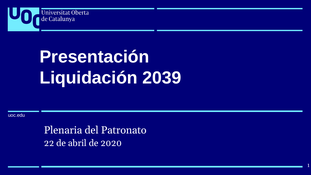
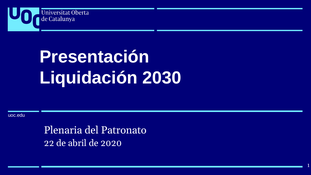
2039: 2039 -> 2030
